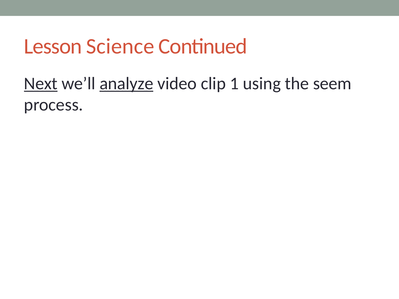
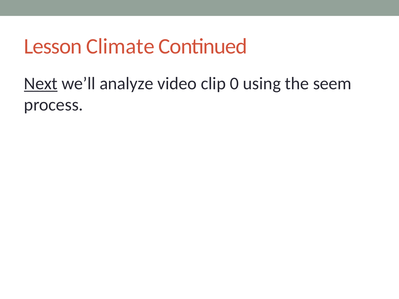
Science: Science -> Climate
analyze underline: present -> none
1: 1 -> 0
